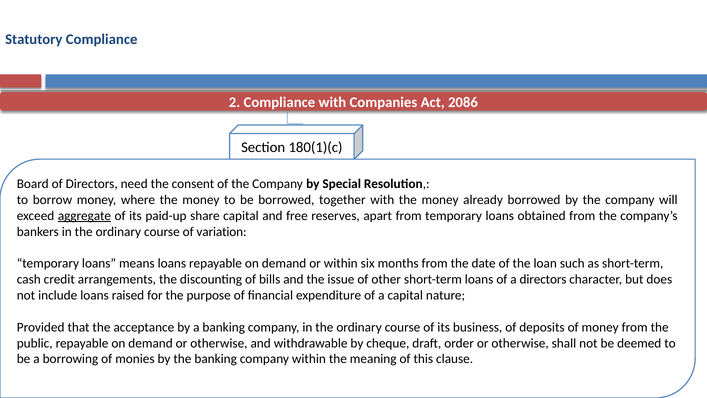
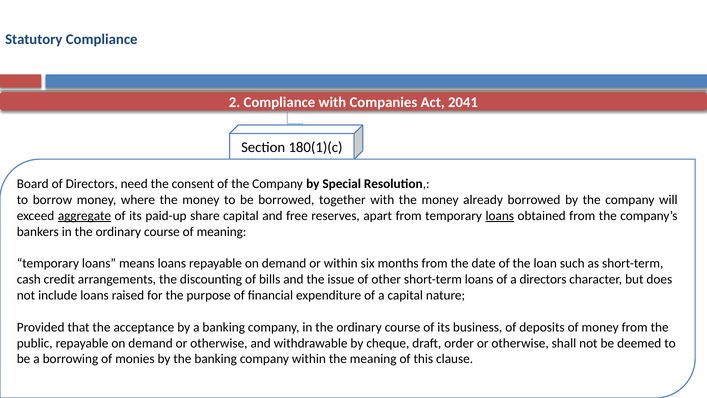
2086: 2086 -> 2041
loans at (500, 216) underline: none -> present
of variation: variation -> meaning
